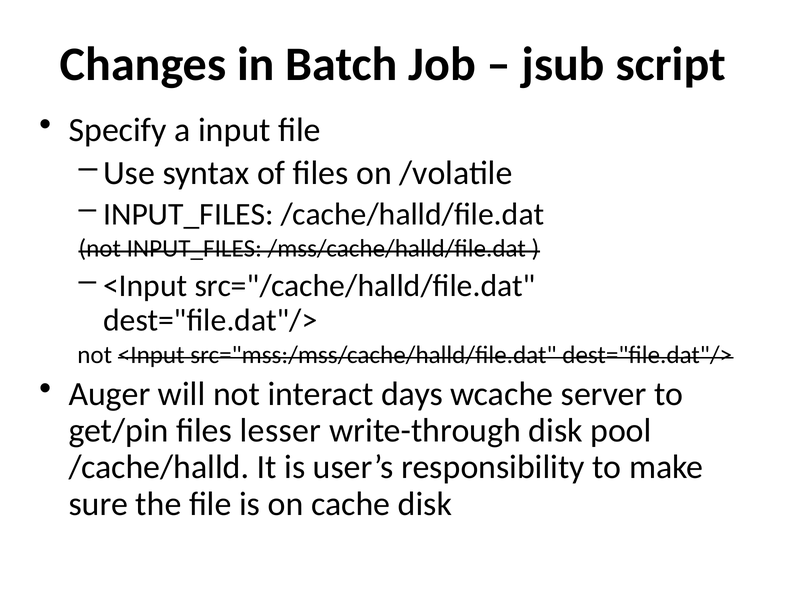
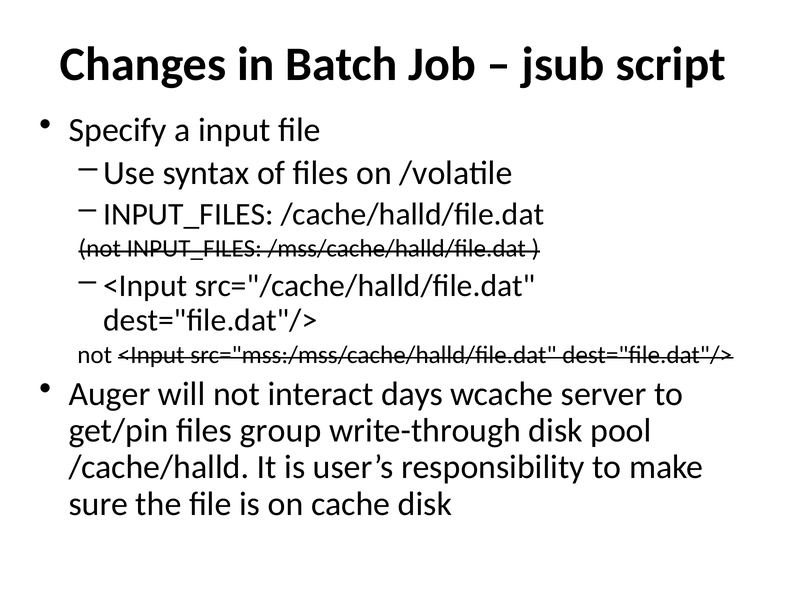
lesser: lesser -> group
